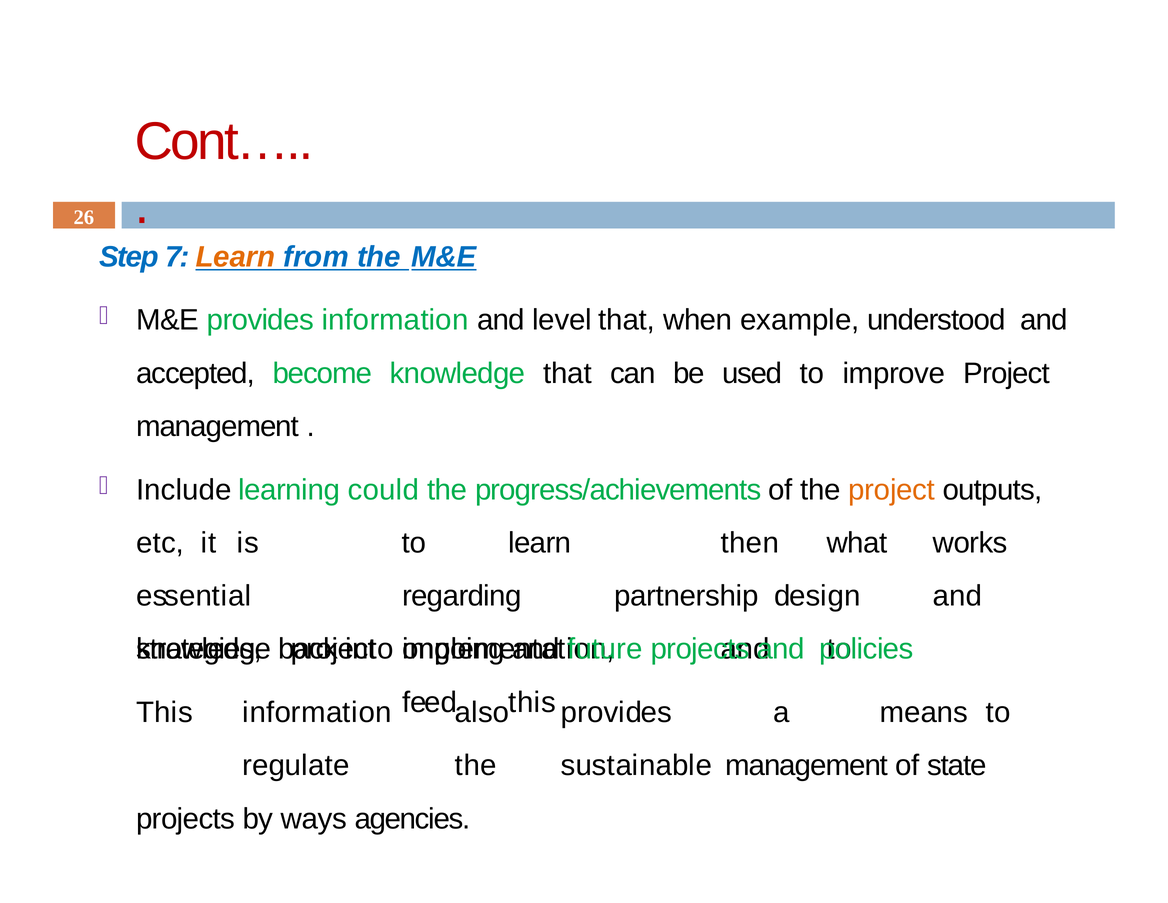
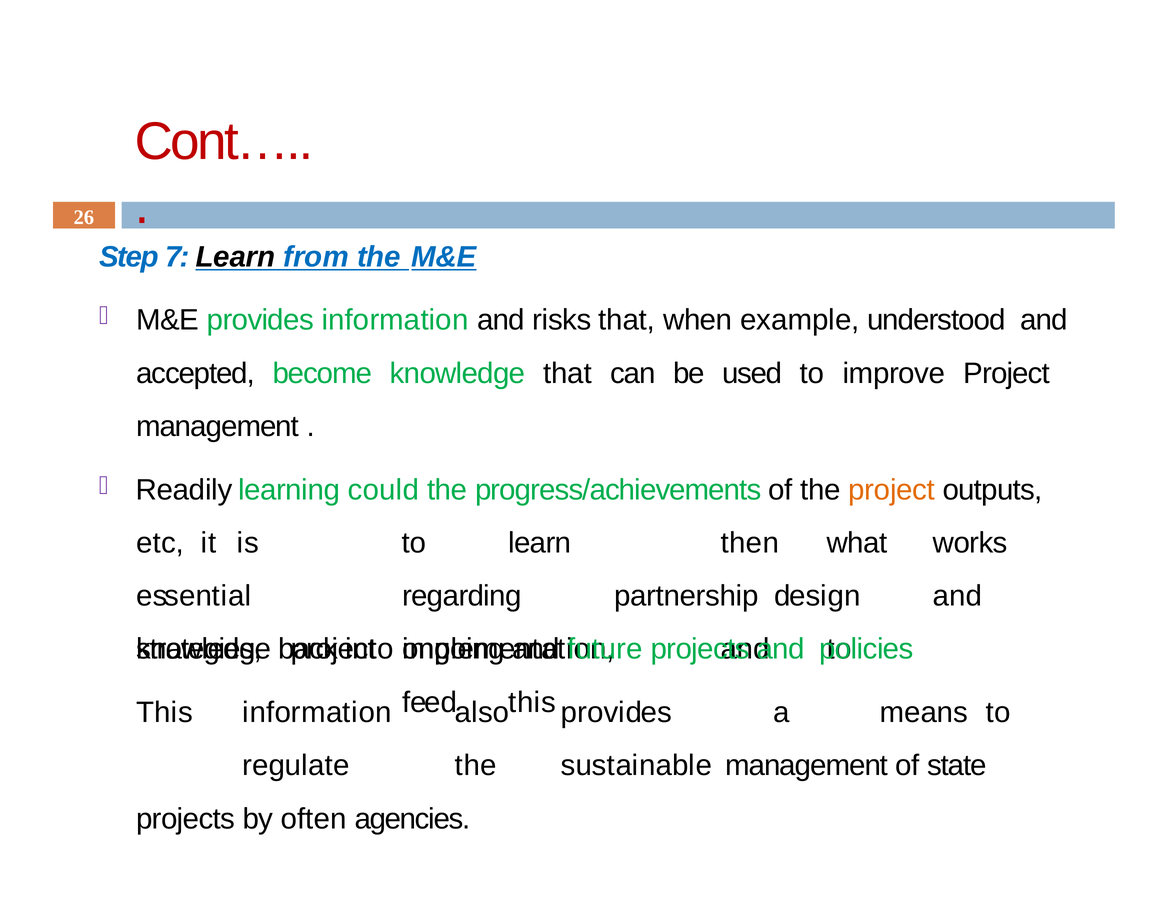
Learn at (235, 257) colour: orange -> black
level: level -> risks
Include: Include -> Readily
ways: ways -> often
